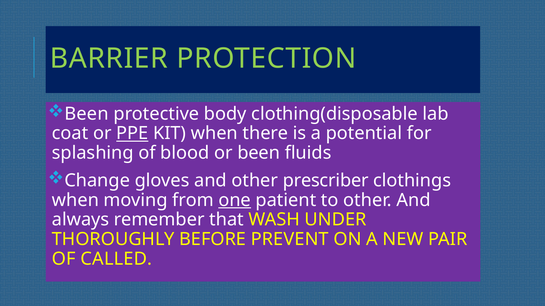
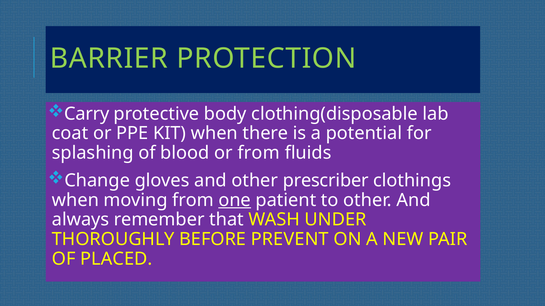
Been at (87, 114): Been -> Carry
PPE underline: present -> none
or been: been -> from
CALLED: CALLED -> PLACED
